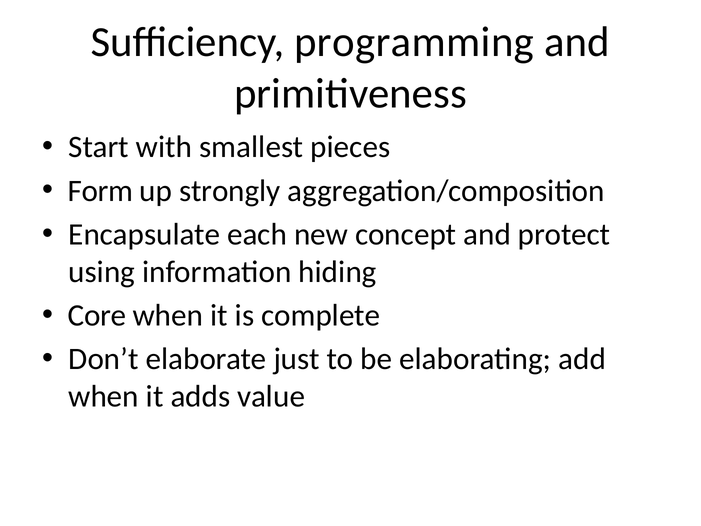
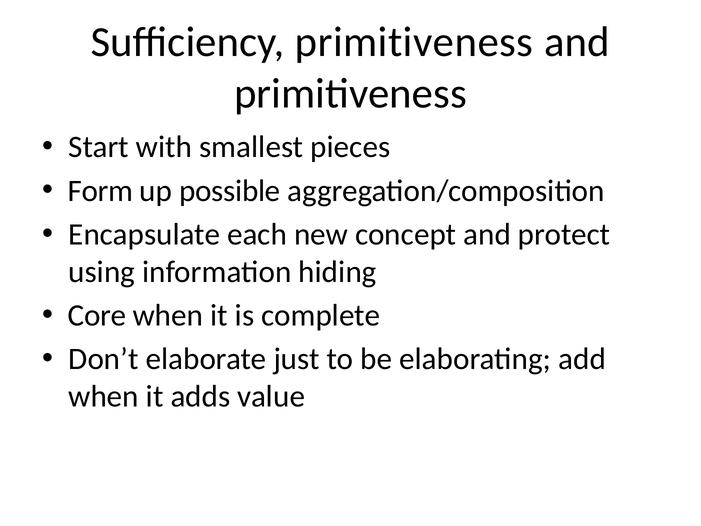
Sufficiency programming: programming -> primitiveness
strongly: strongly -> possible
